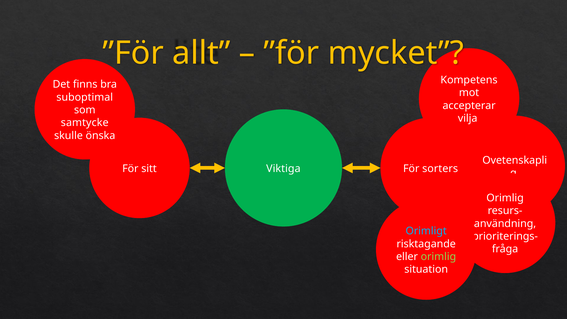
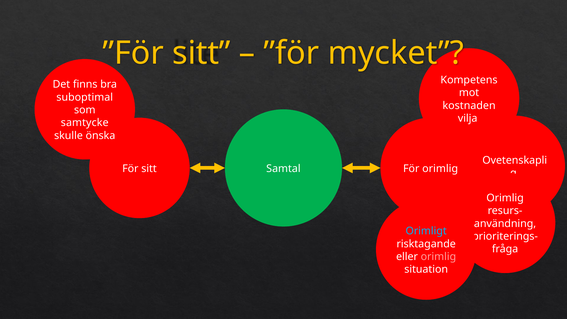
”För allt: allt -> sitt
accepterar: accepterar -> kostnaden
Viktiga: Viktiga -> Samtal
För sorters: sorters -> orimlig
orimlig at (438, 257) colour: light green -> pink
